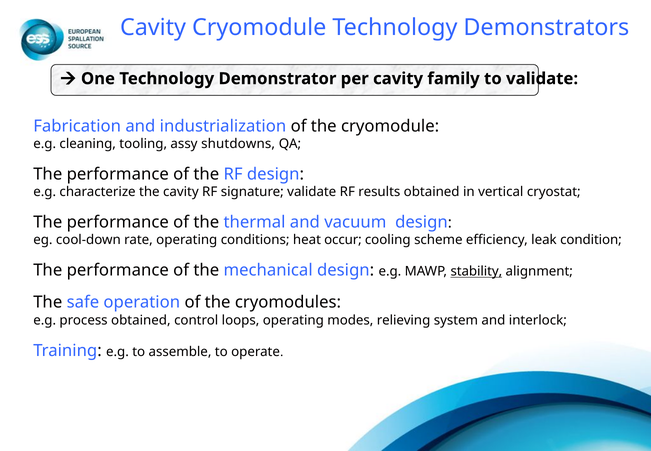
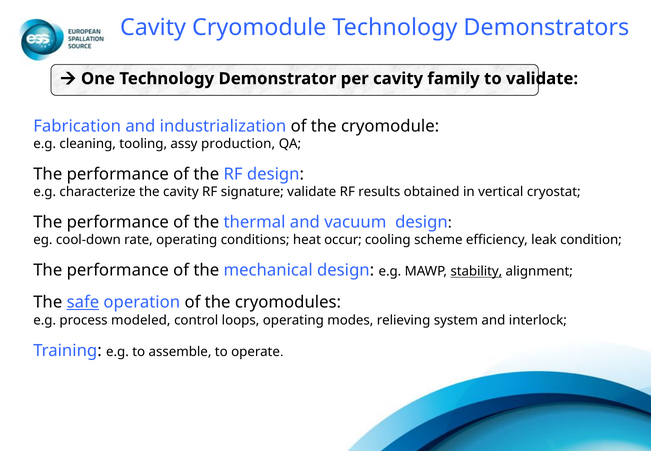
shutdowns: shutdowns -> production
safe underline: none -> present
process obtained: obtained -> modeled
